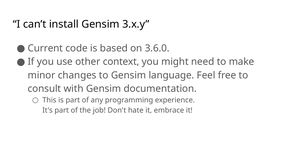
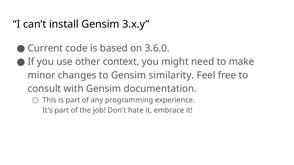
language: language -> similarity
